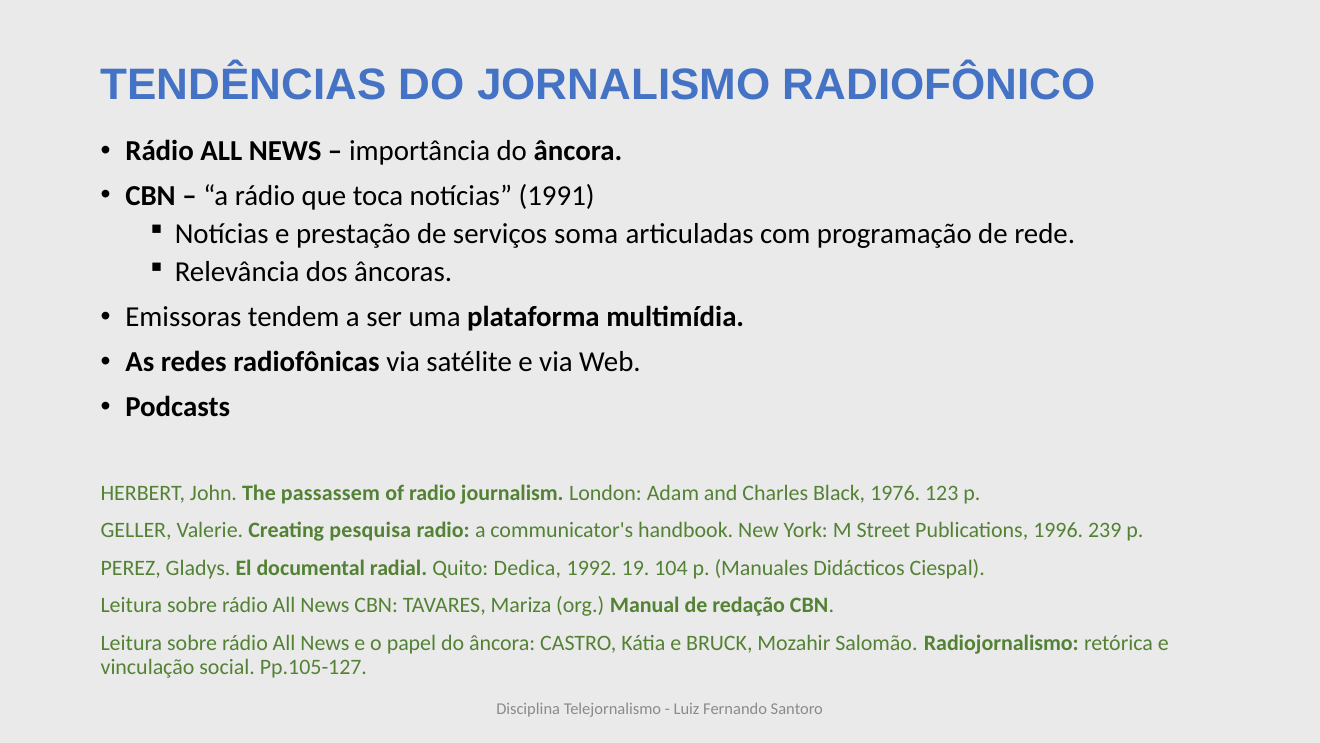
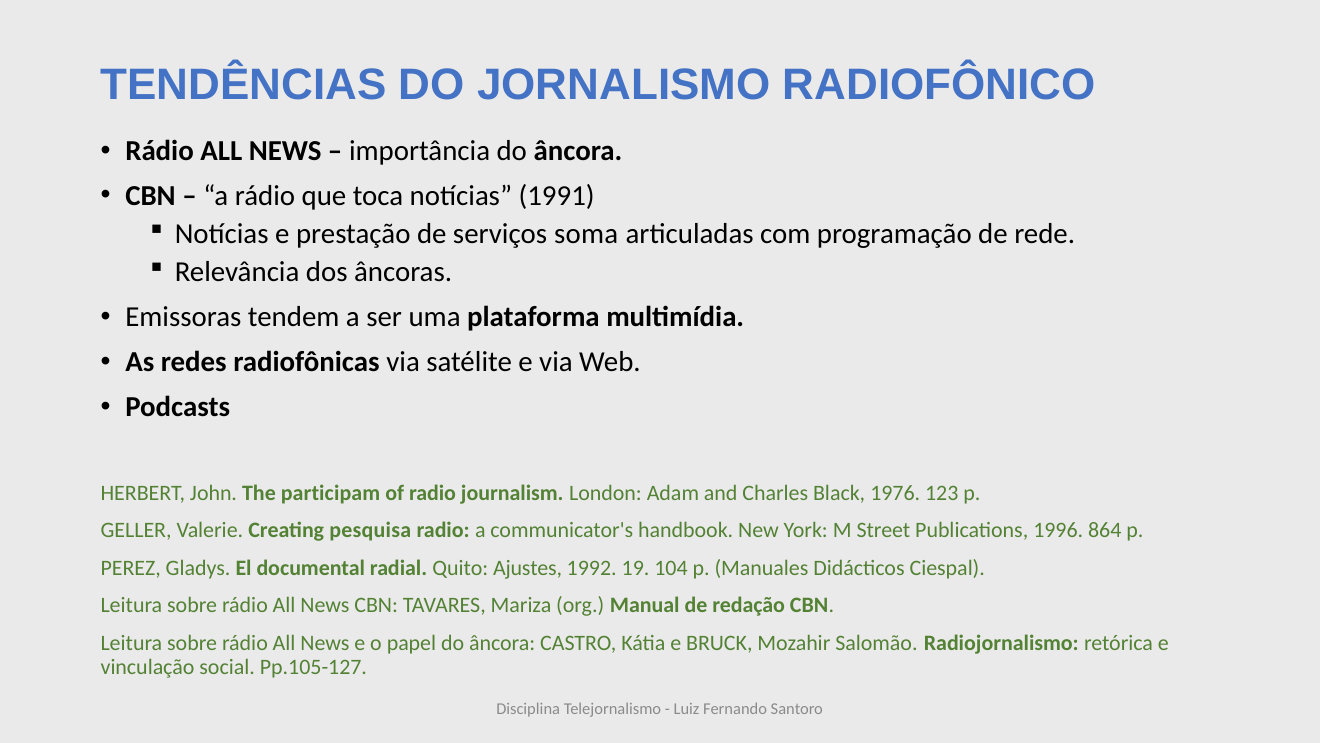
passassem: passassem -> participam
239: 239 -> 864
Dedica: Dedica -> Ajustes
